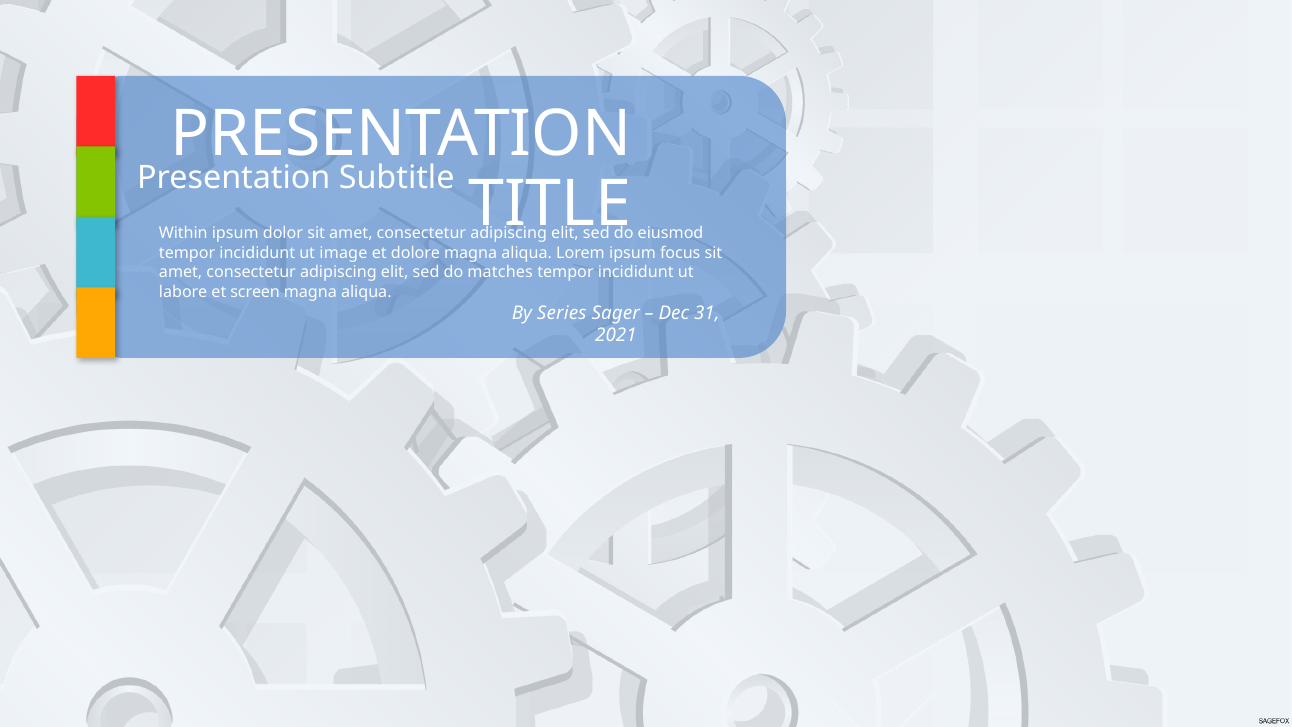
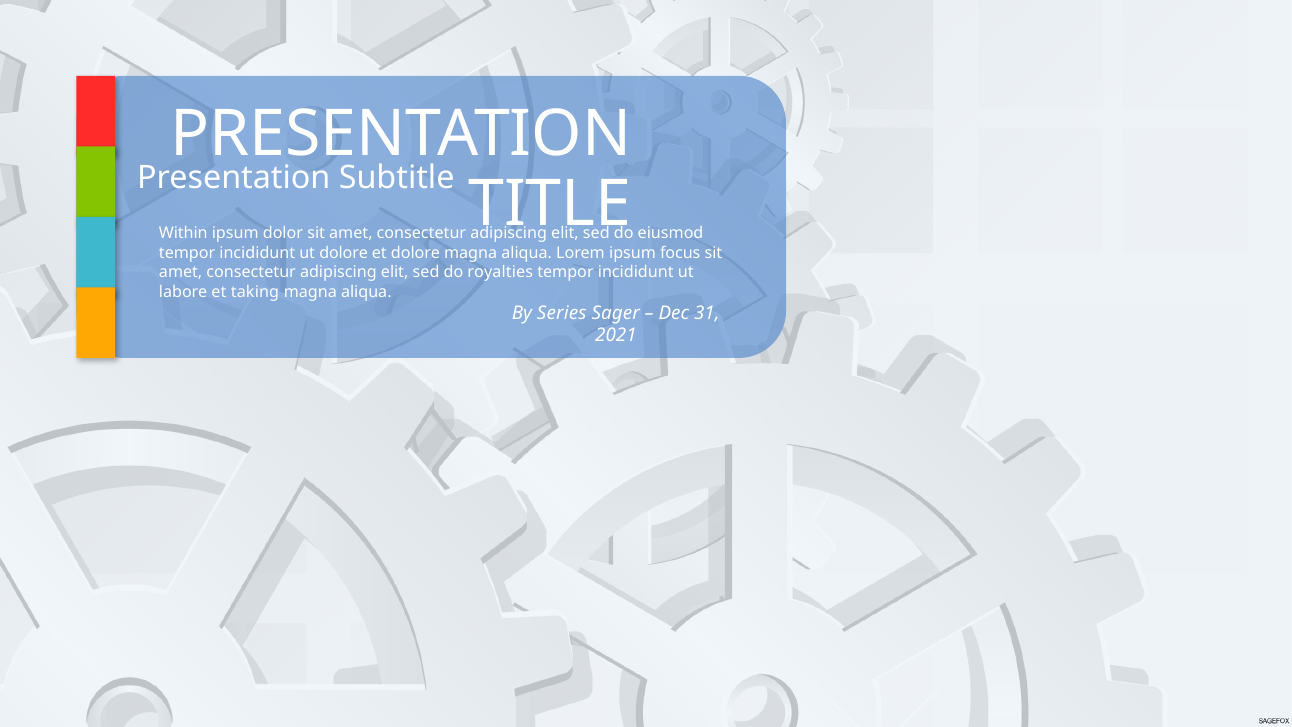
ut image: image -> dolore
matches: matches -> royalties
screen: screen -> taking
